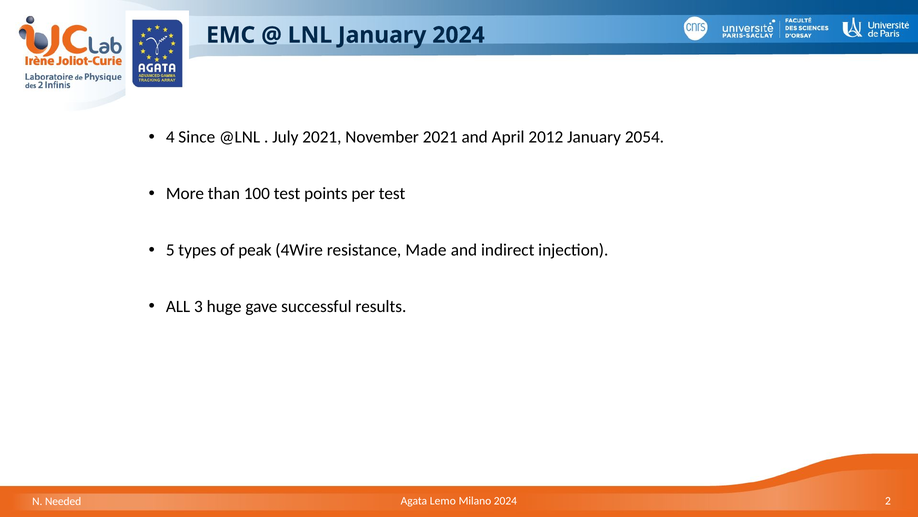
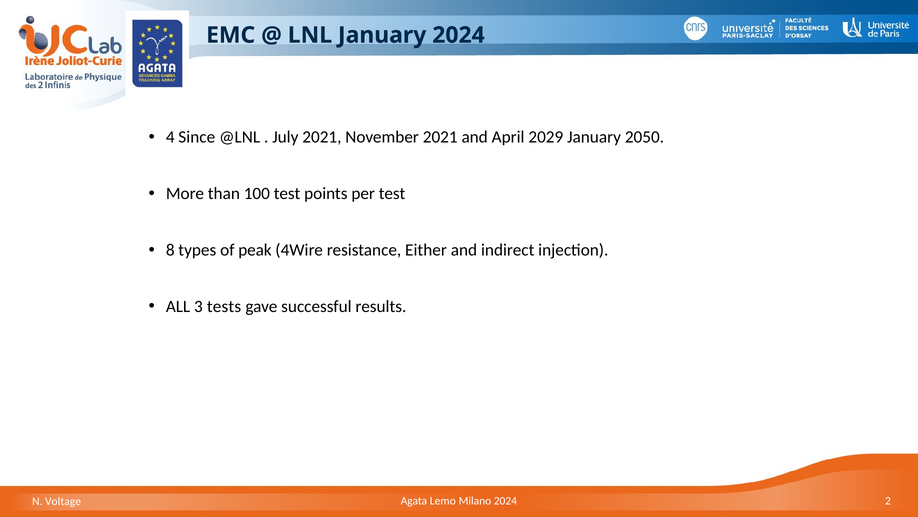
2012: 2012 -> 2029
2054: 2054 -> 2050
5: 5 -> 8
Made: Made -> Either
huge: huge -> tests
Needed: Needed -> Voltage
